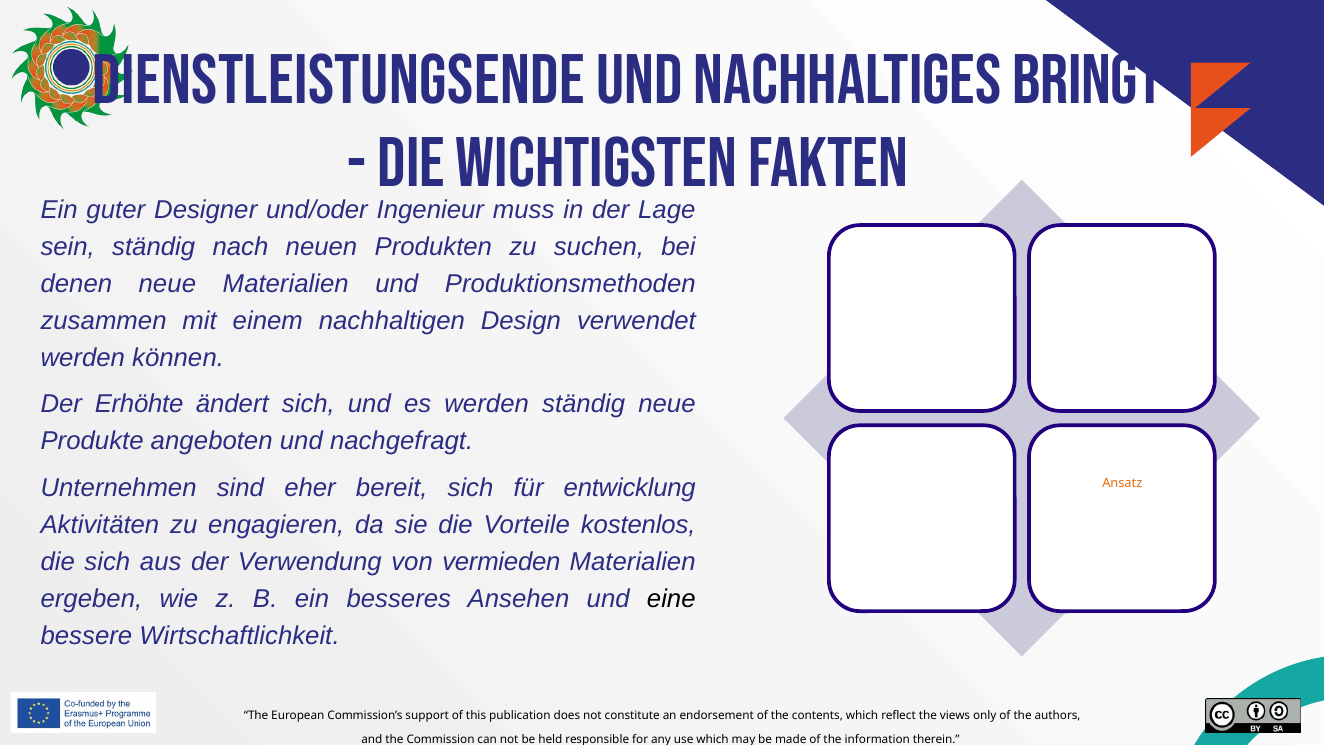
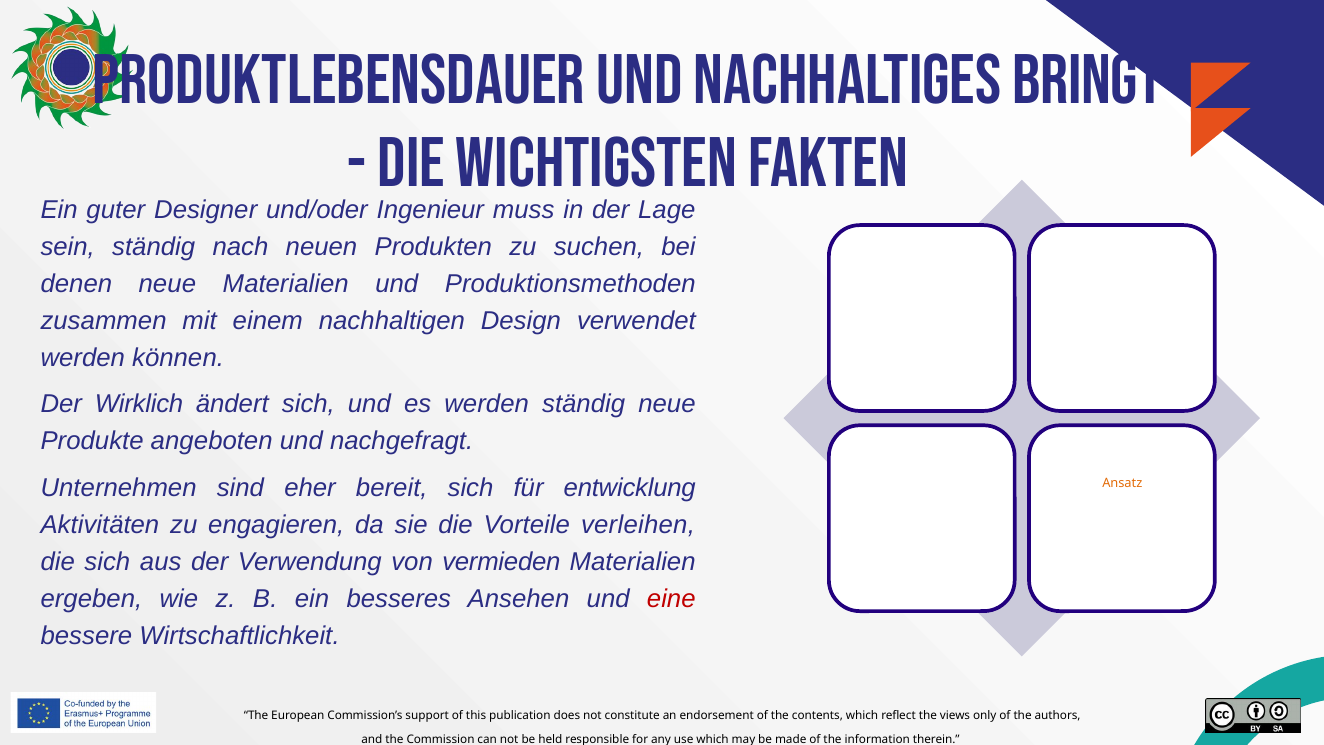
Dienstleistungsende: Dienstleistungsende -> Produktlebensdauer
Erhöhte: Erhöhte -> Wirklich
kostenlos: kostenlos -> verleihen
eine at (671, 599) colour: black -> red
